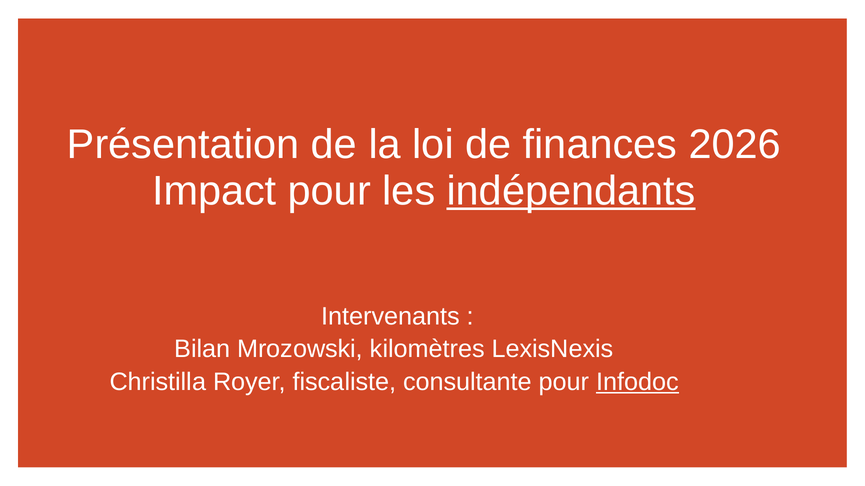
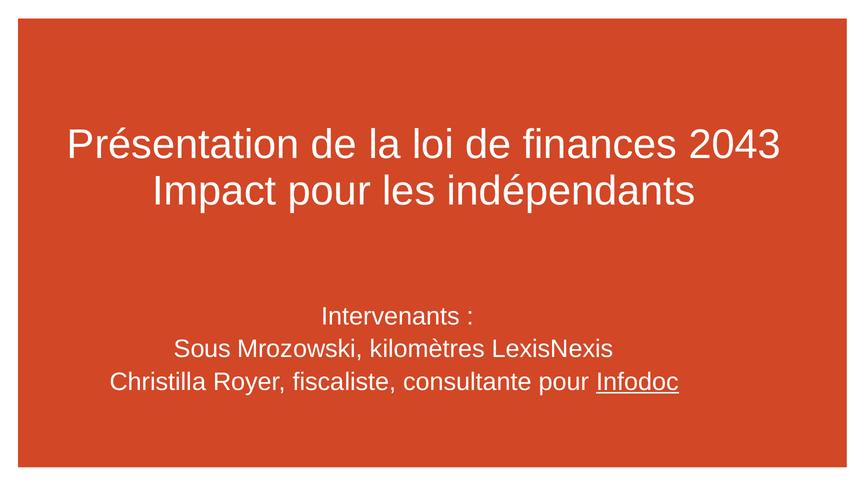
2026: 2026 -> 2043
indépendants underline: present -> none
Bilan: Bilan -> Sous
